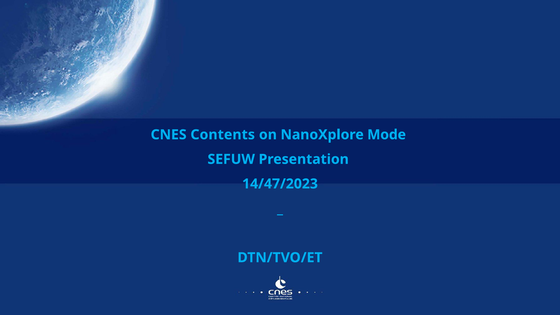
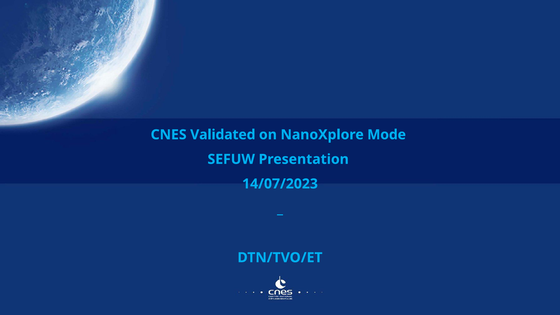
Contents: Contents -> Validated
14/47/2023: 14/47/2023 -> 14/07/2023
